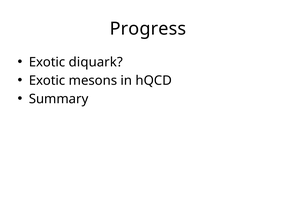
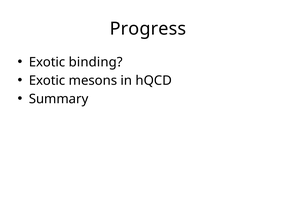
diquark: diquark -> binding
